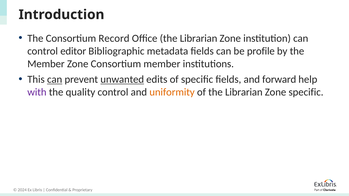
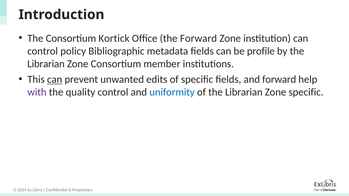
Record: Record -> Kortick
Office the Librarian: Librarian -> Forward
editor: editor -> policy
Member at (46, 64): Member -> Librarian
unwanted underline: present -> none
uniformity colour: orange -> blue
